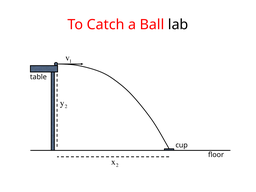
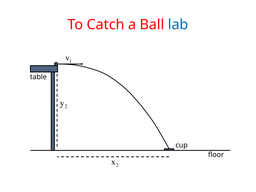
lab colour: black -> blue
